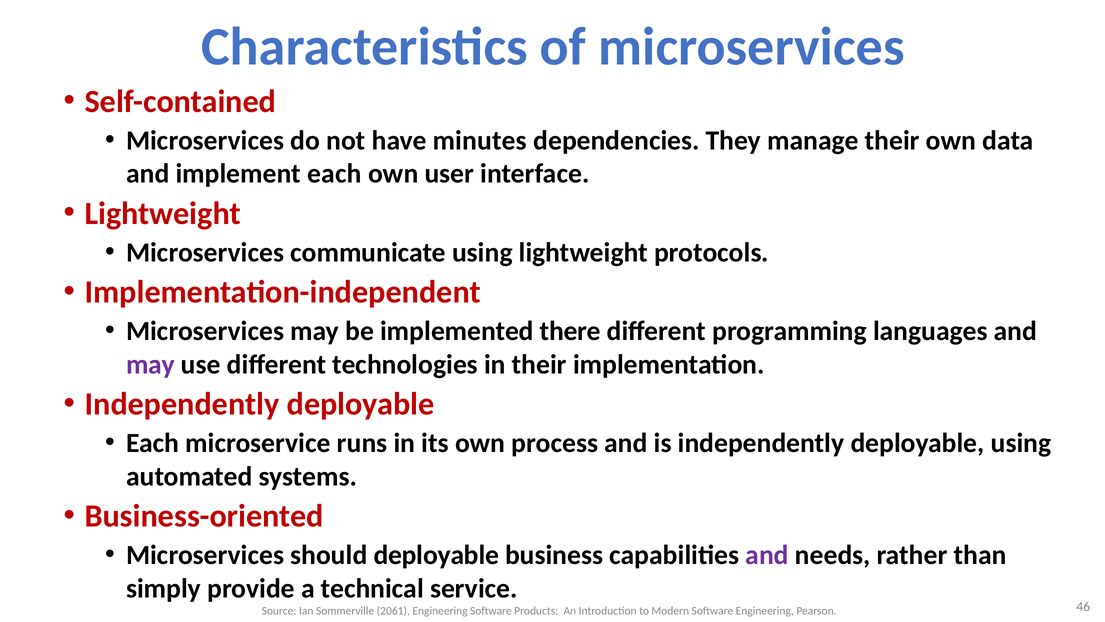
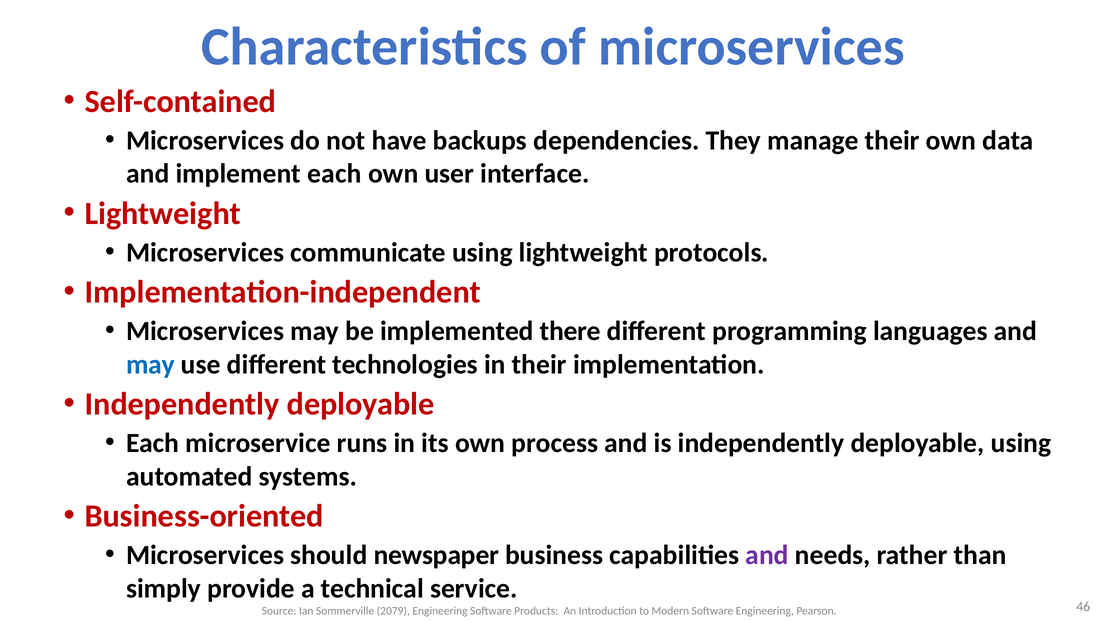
minutes: minutes -> backups
may at (151, 364) colour: purple -> blue
should deployable: deployable -> newspaper
2061: 2061 -> 2079
